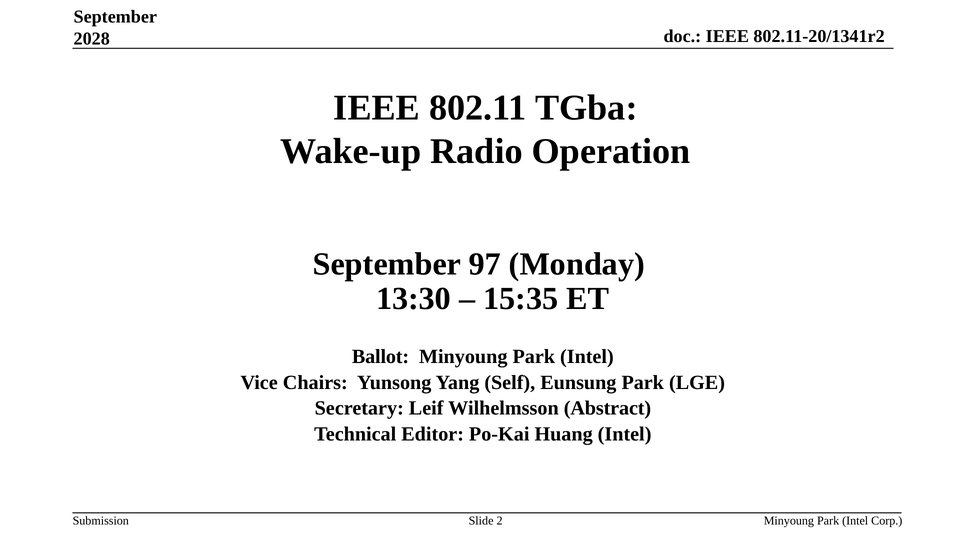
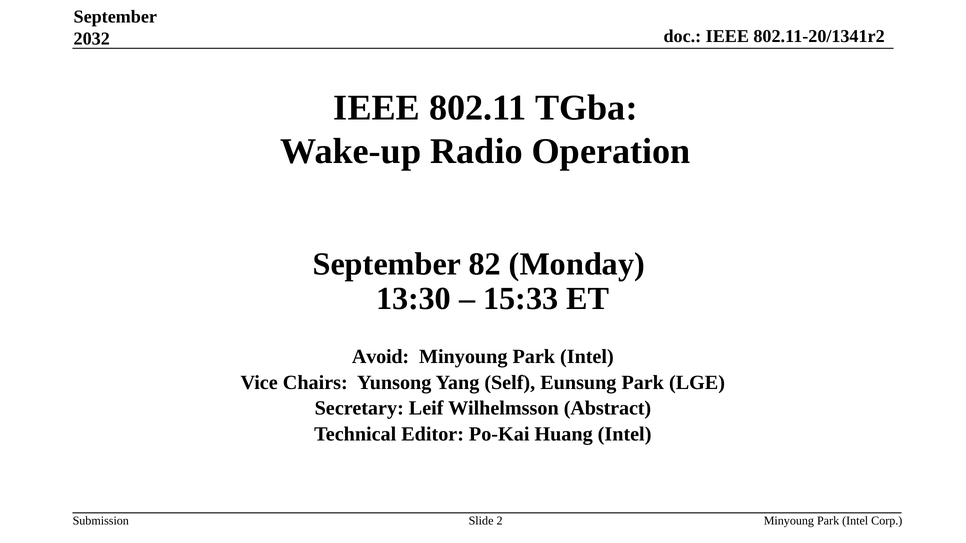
2028: 2028 -> 2032
97: 97 -> 82
15:35: 15:35 -> 15:33
Ballot: Ballot -> Avoid
